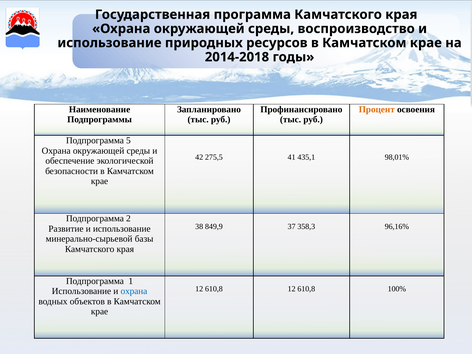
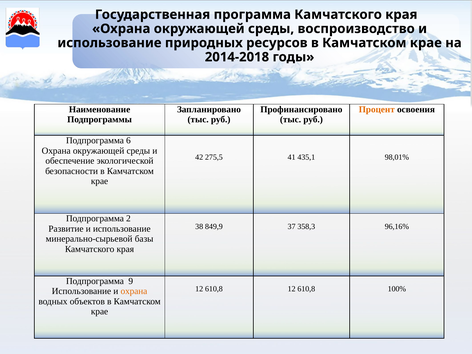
5: 5 -> 6
1: 1 -> 9
охрана at (134, 291) colour: blue -> orange
